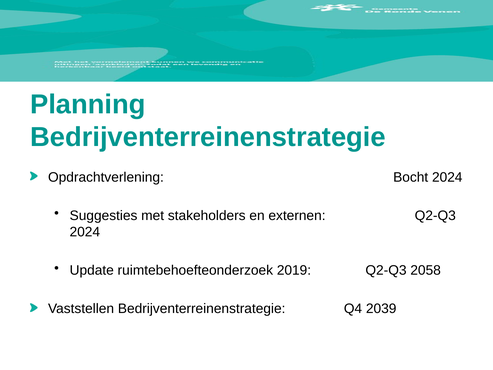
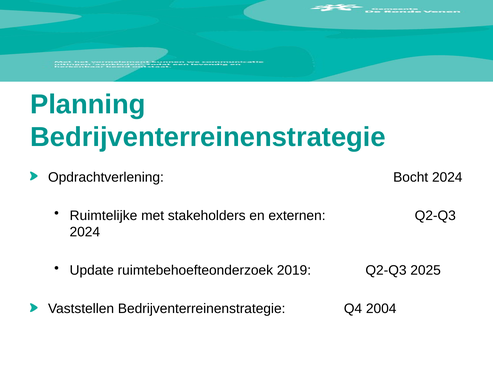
Suggesties: Suggesties -> Ruimtelijke
2058: 2058 -> 2025
2039: 2039 -> 2004
